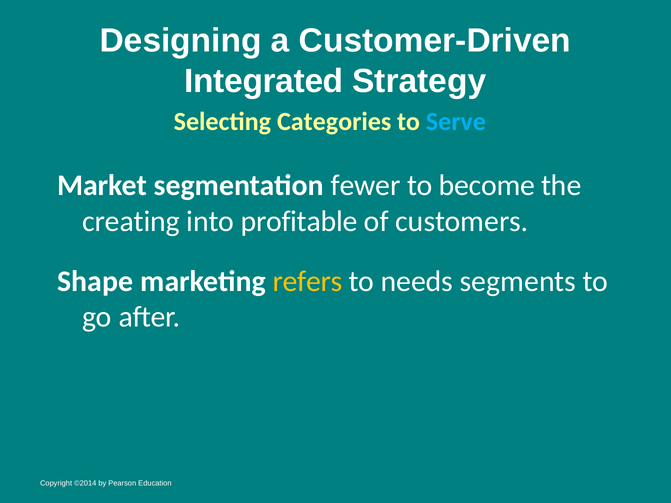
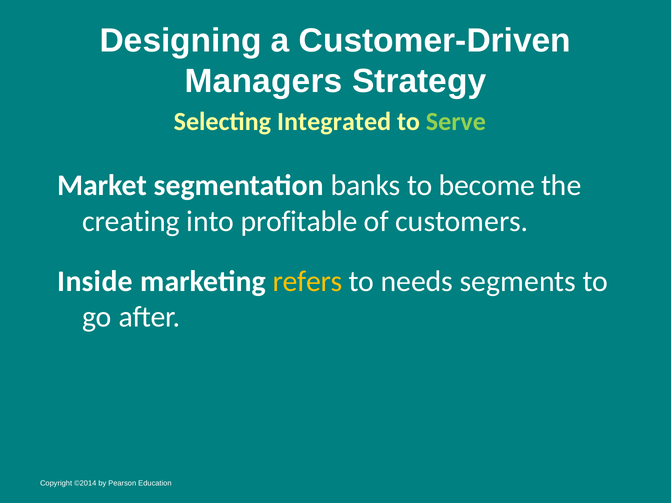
Integrated: Integrated -> Managers
Categories: Categories -> Integrated
Serve colour: light blue -> light green
fewer: fewer -> banks
Shape: Shape -> Inside
